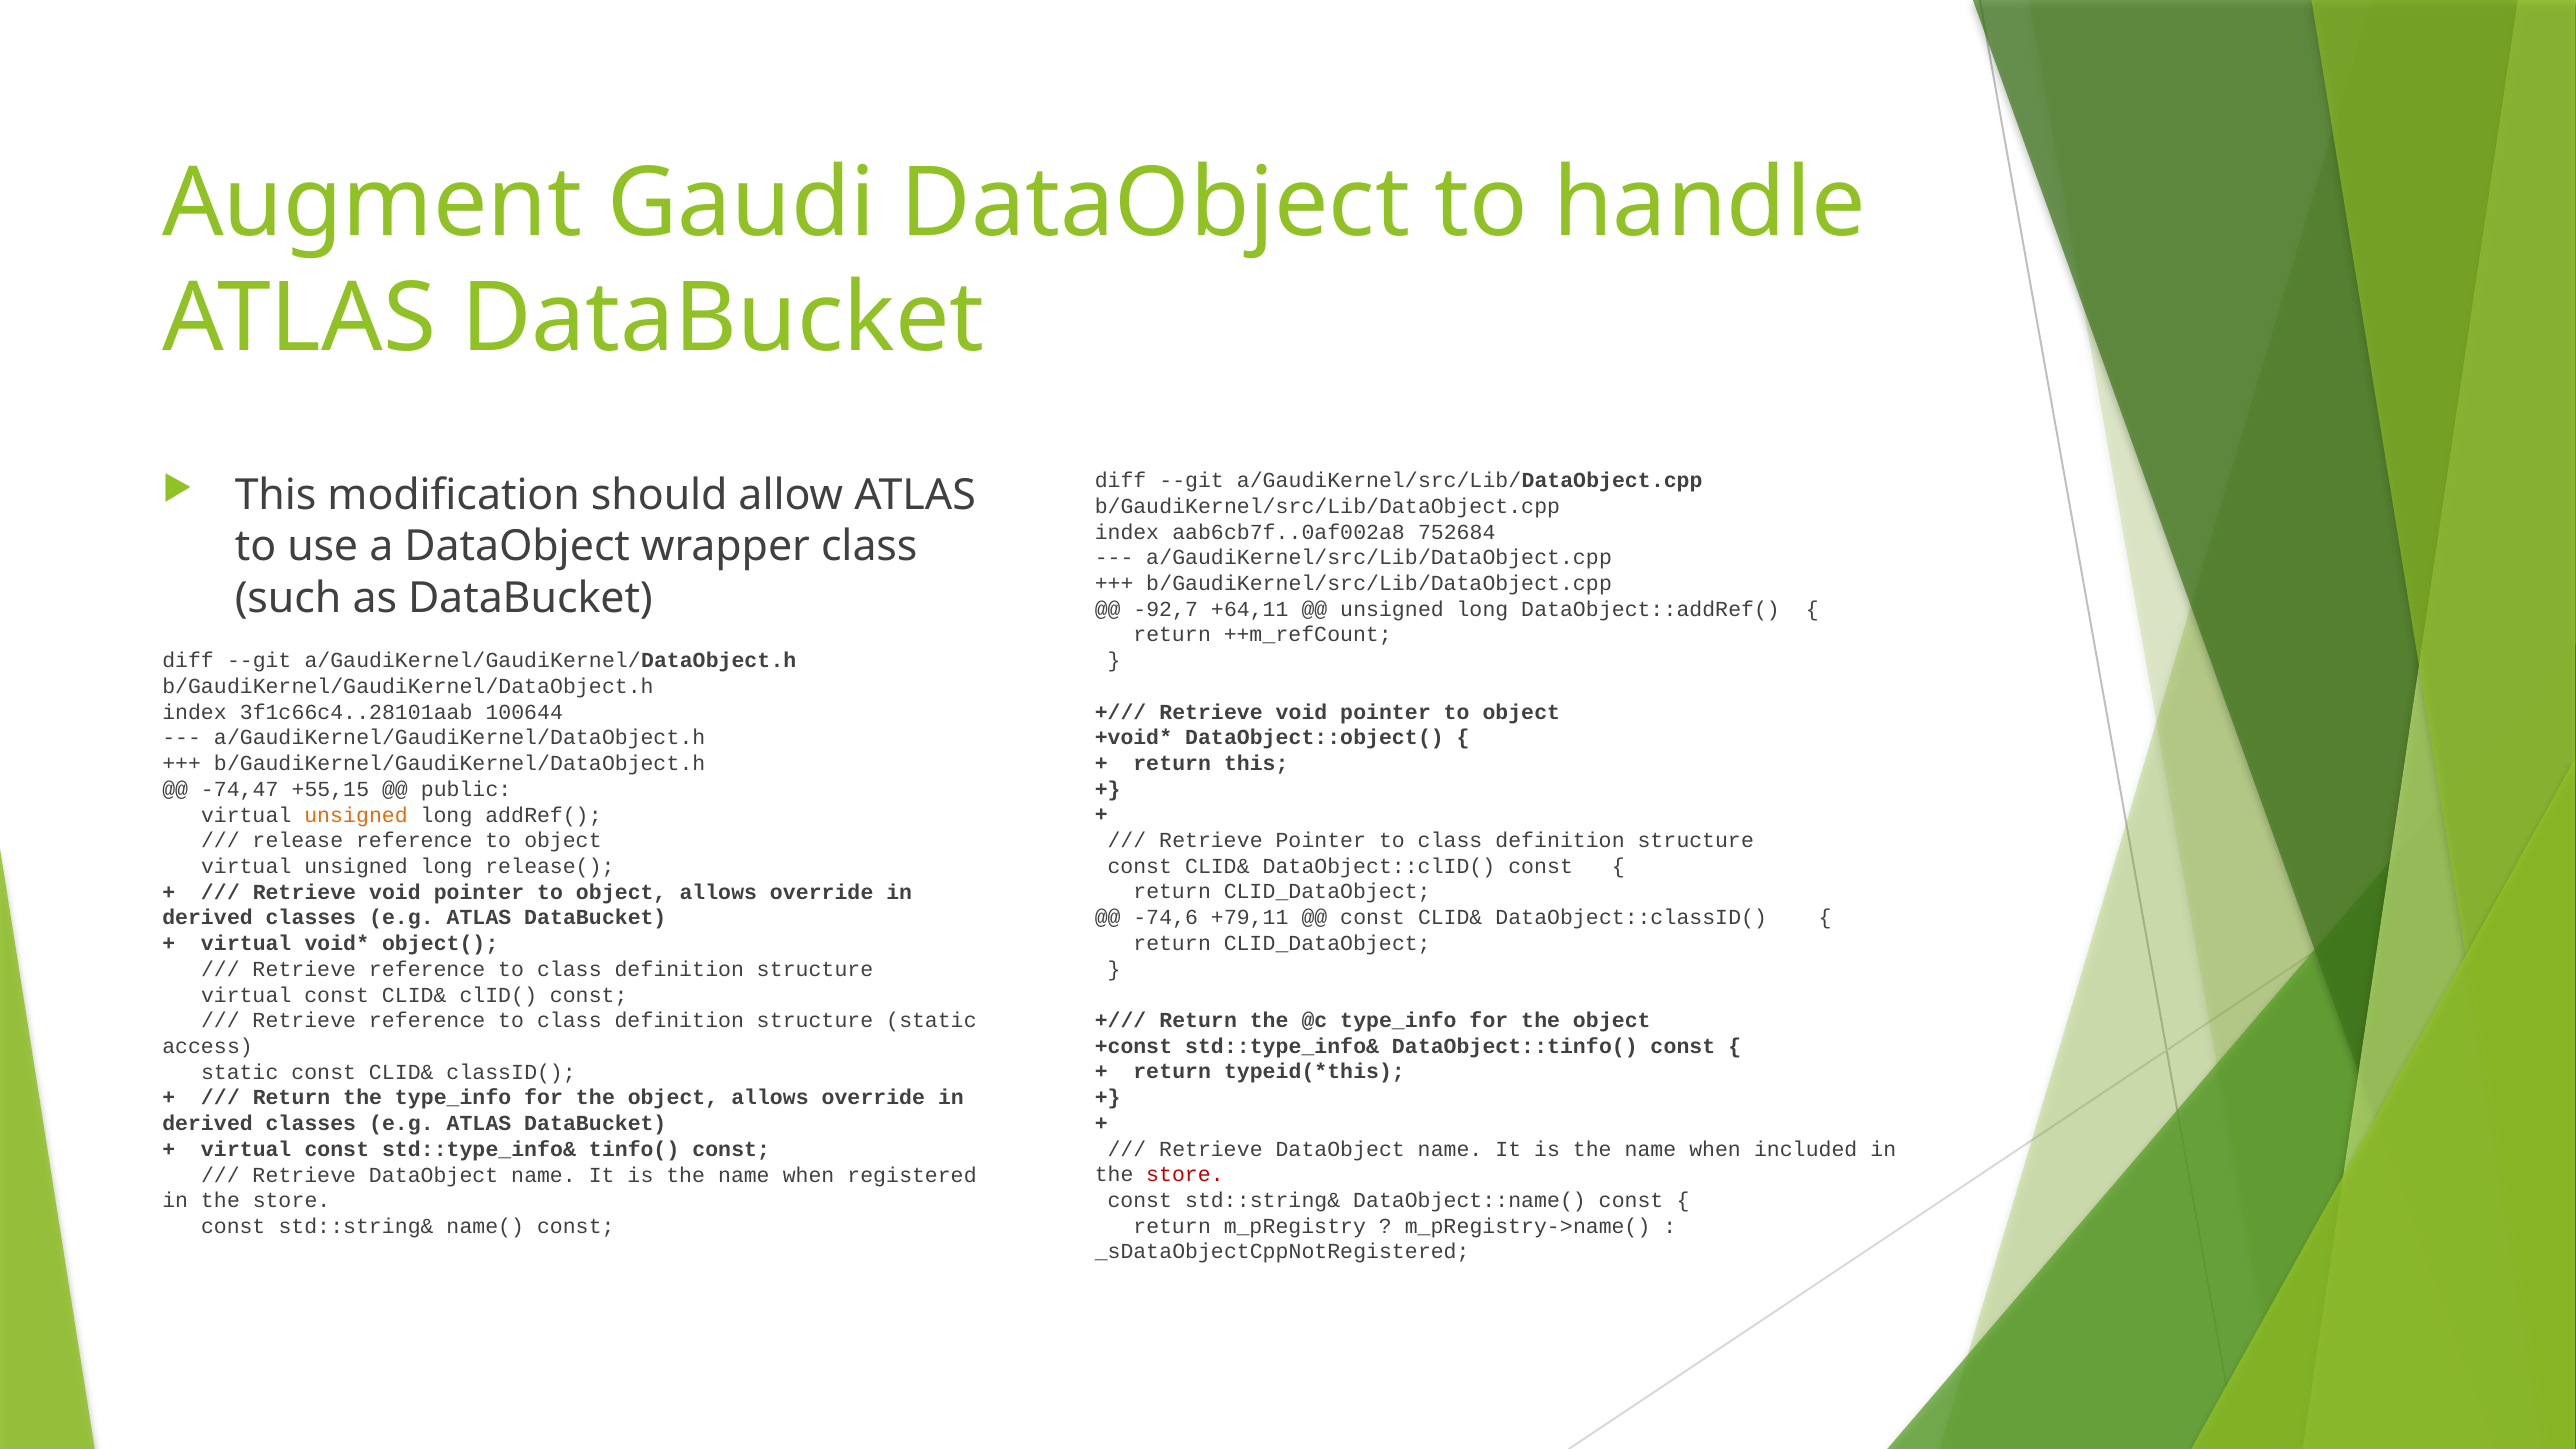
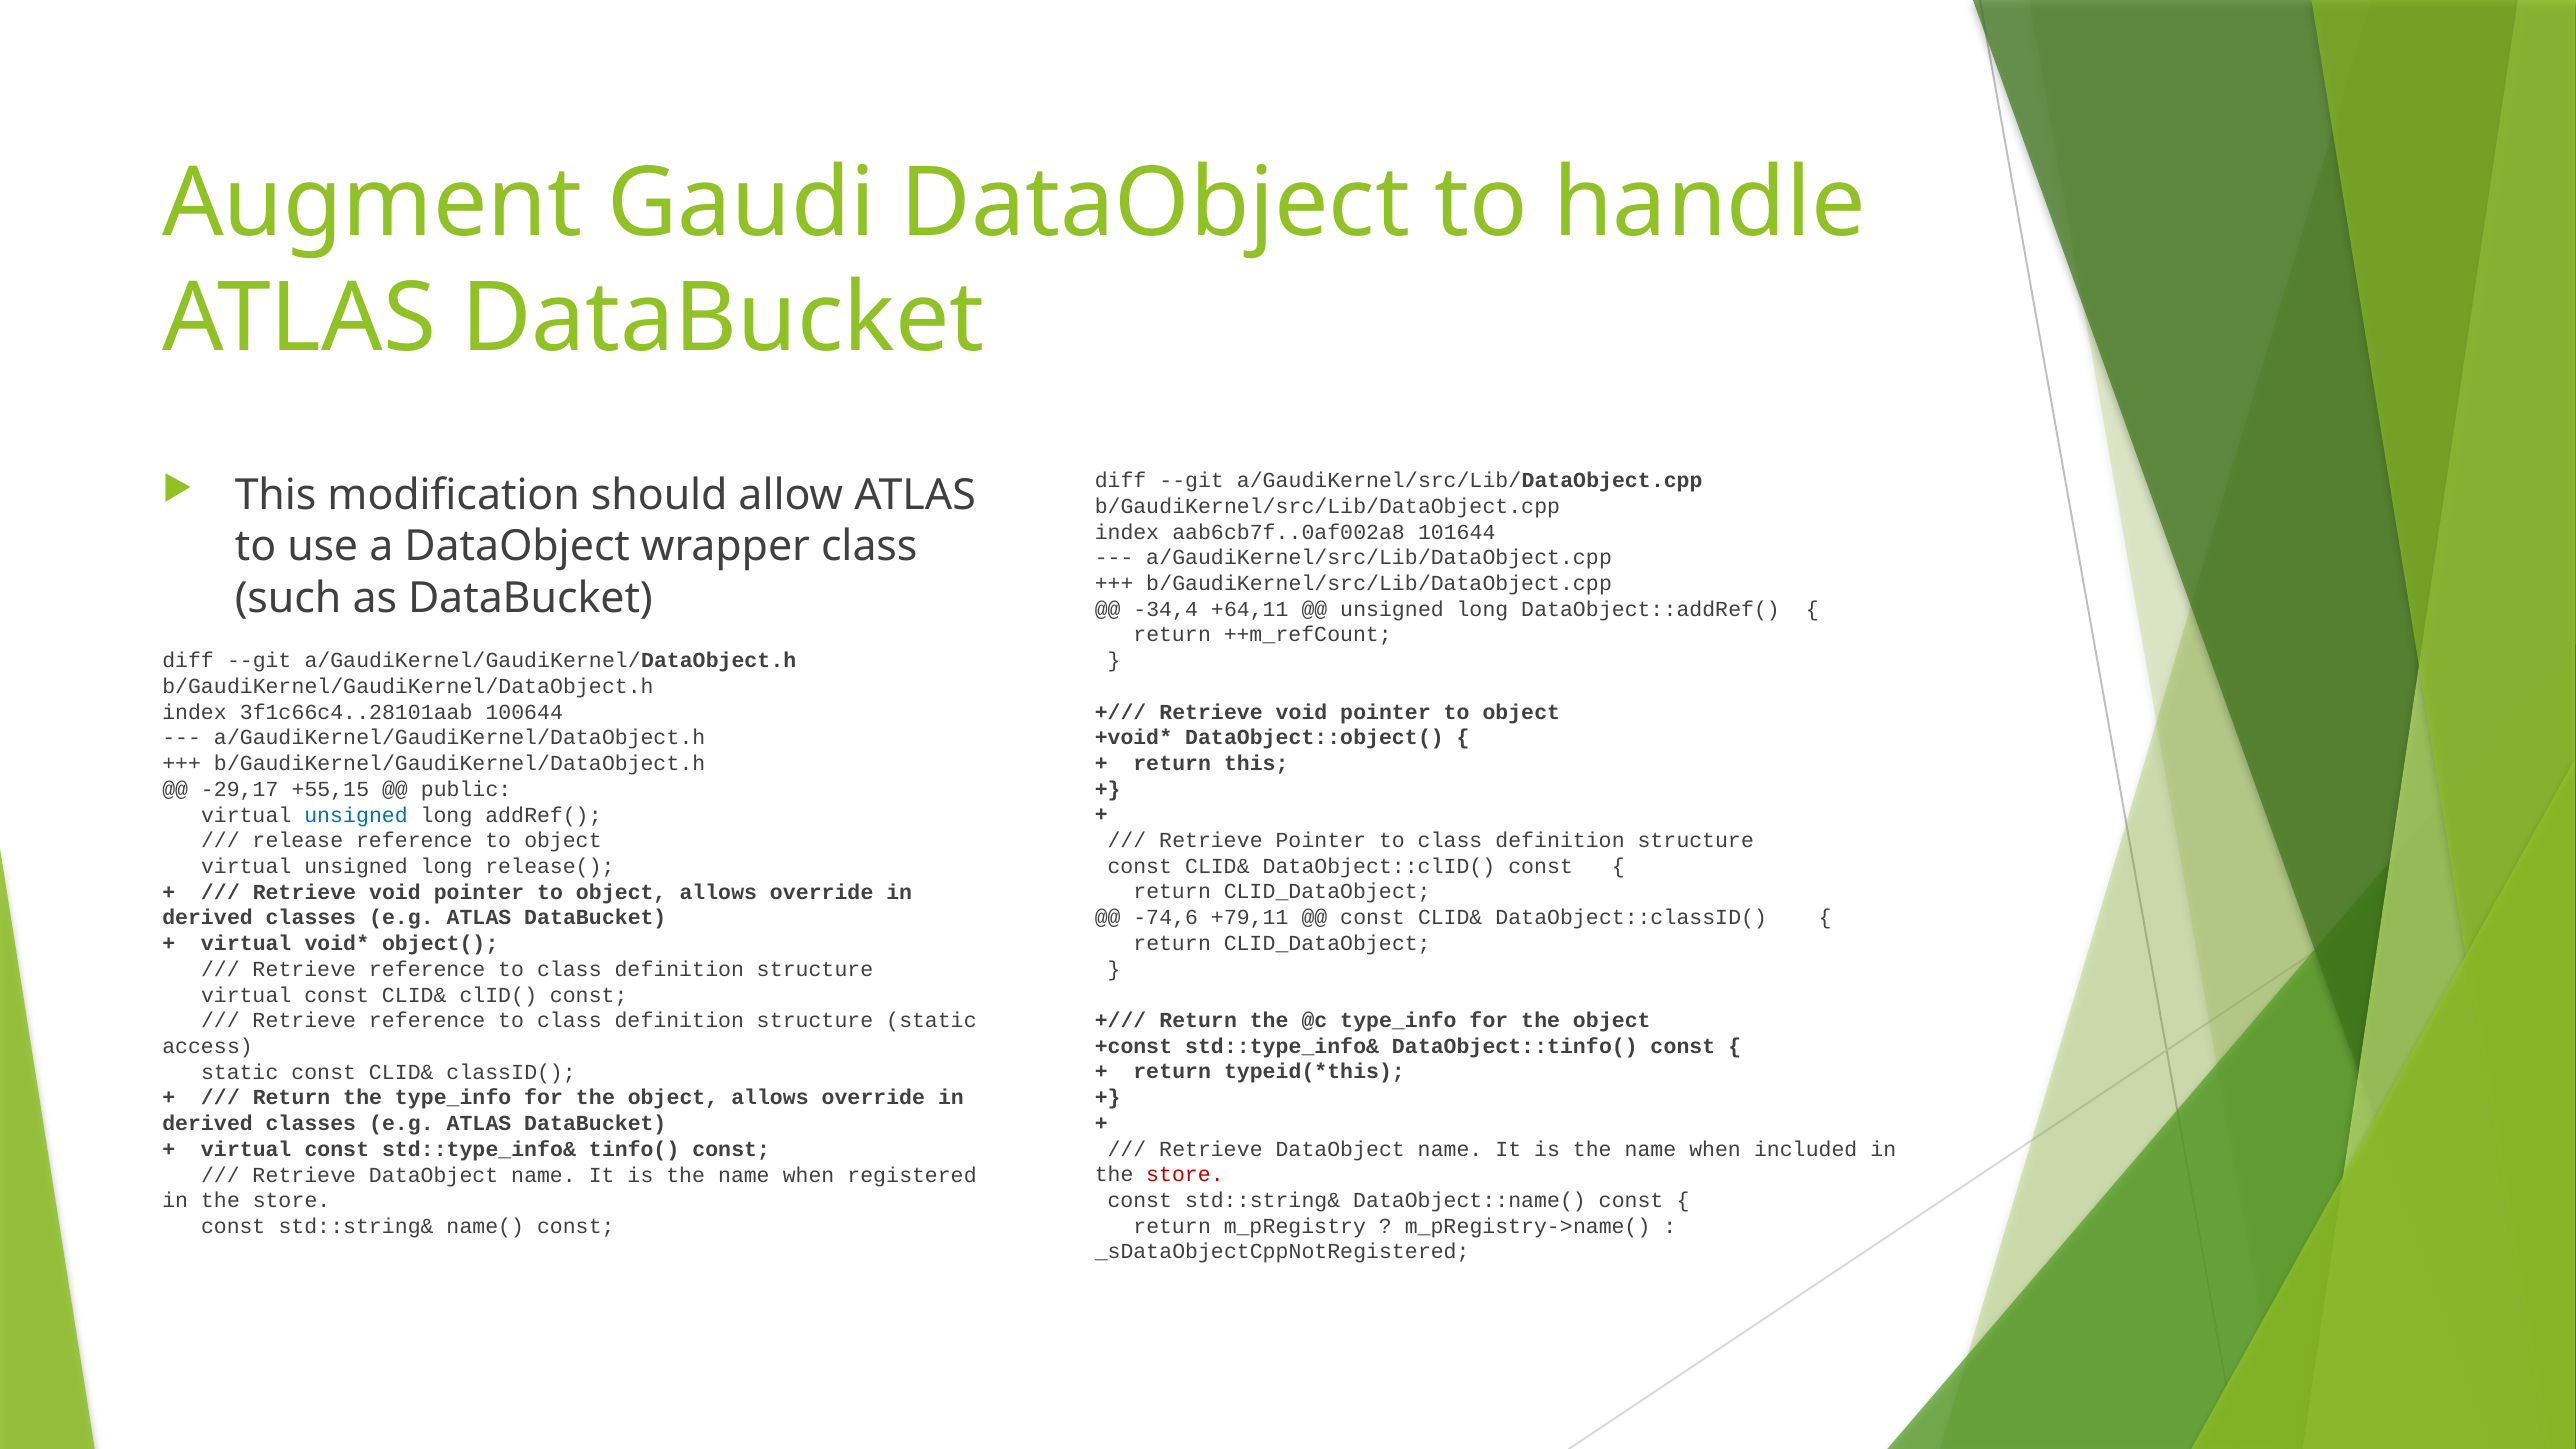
752684: 752684 -> 101644
-92,7: -92,7 -> -34,4
-74,47: -74,47 -> -29,17
unsigned at (356, 815) colour: orange -> blue
